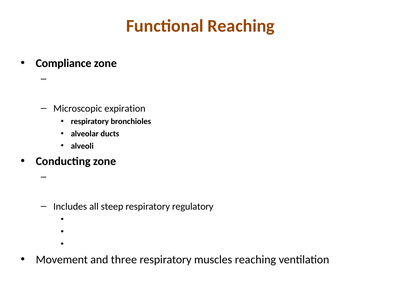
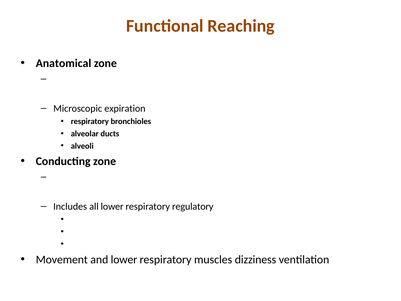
Compliance: Compliance -> Anatomical
all steep: steep -> lower
and three: three -> lower
muscles reaching: reaching -> dizziness
